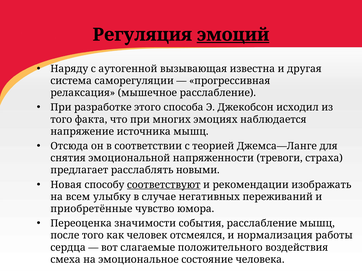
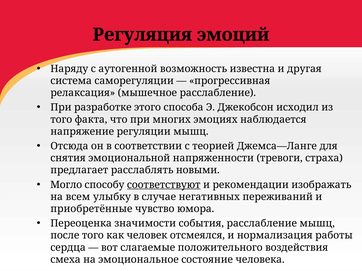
эмоций underline: present -> none
вызывающая: вызывающая -> возможность
источника: источника -> регуляции
Новая: Новая -> Могло
